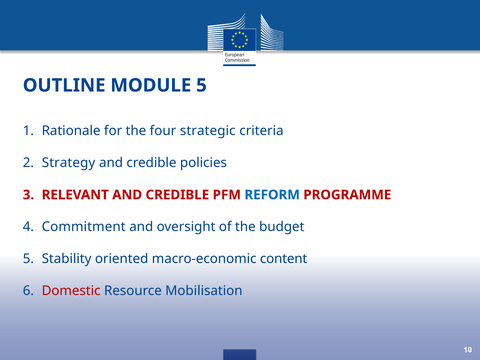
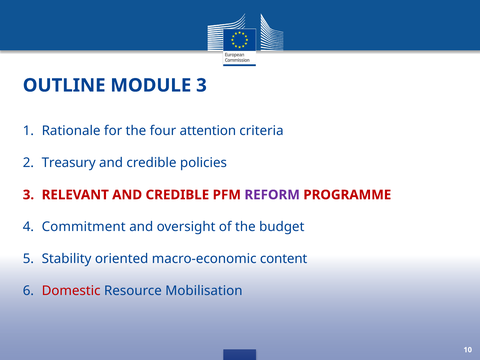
MODULE 5: 5 -> 3
strategic: strategic -> attention
Strategy: Strategy -> Treasury
REFORM colour: blue -> purple
